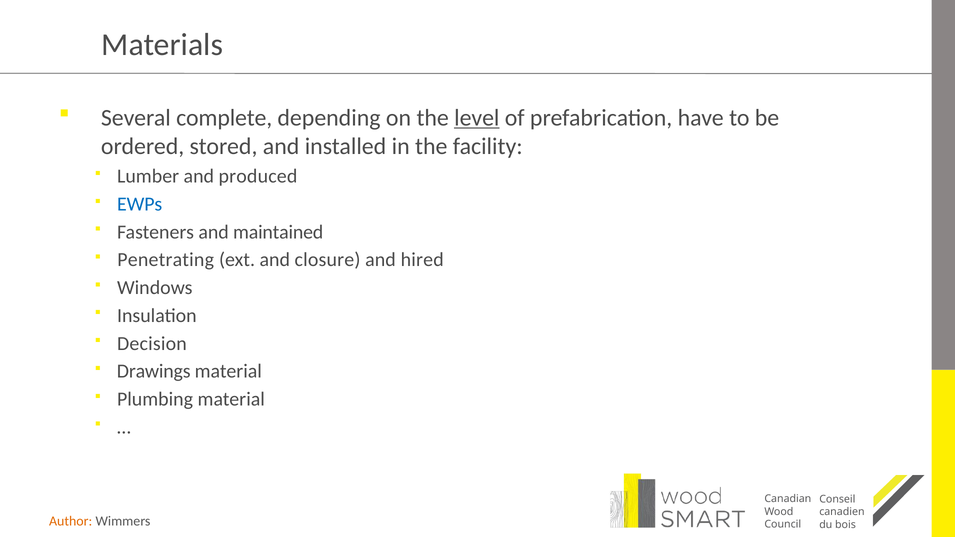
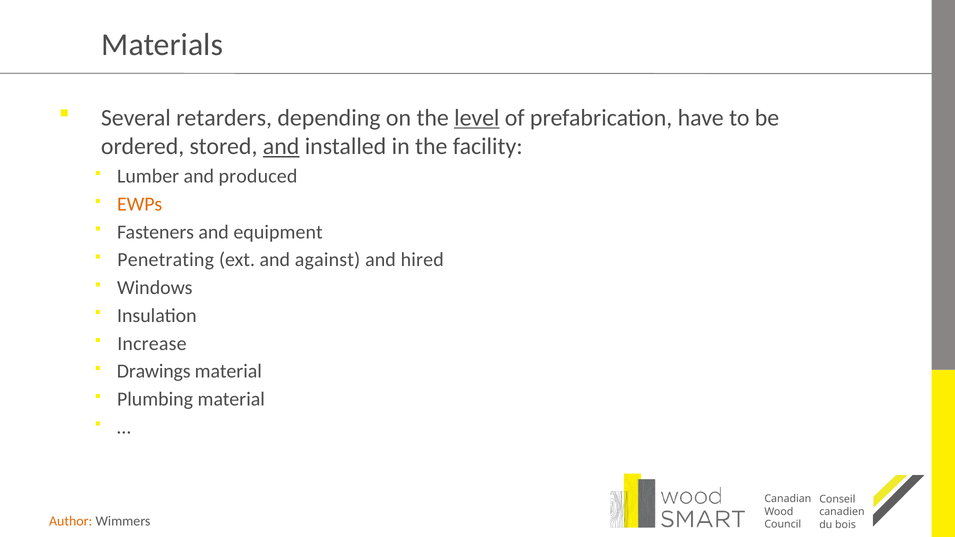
complete: complete -> retarders
and at (281, 146) underline: none -> present
EWPs colour: blue -> orange
maintained: maintained -> equipment
closure: closure -> against
Decision: Decision -> Increase
